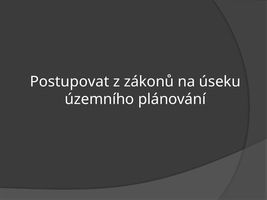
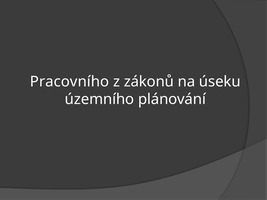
Postupovat: Postupovat -> Pracovního
